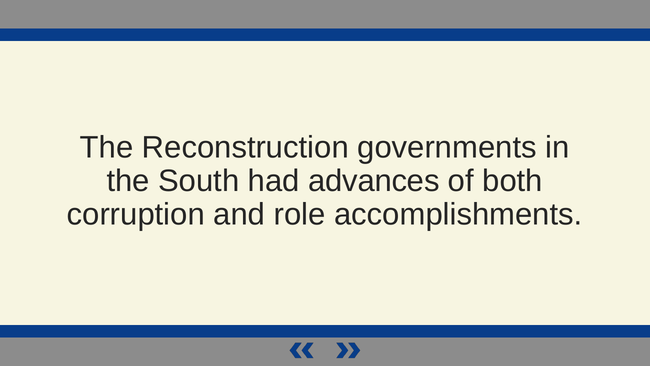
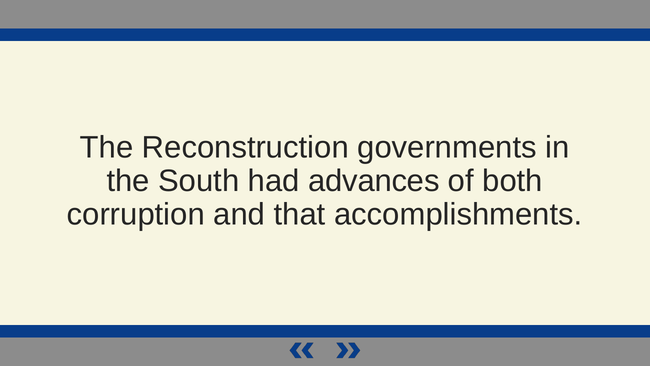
role: role -> that
